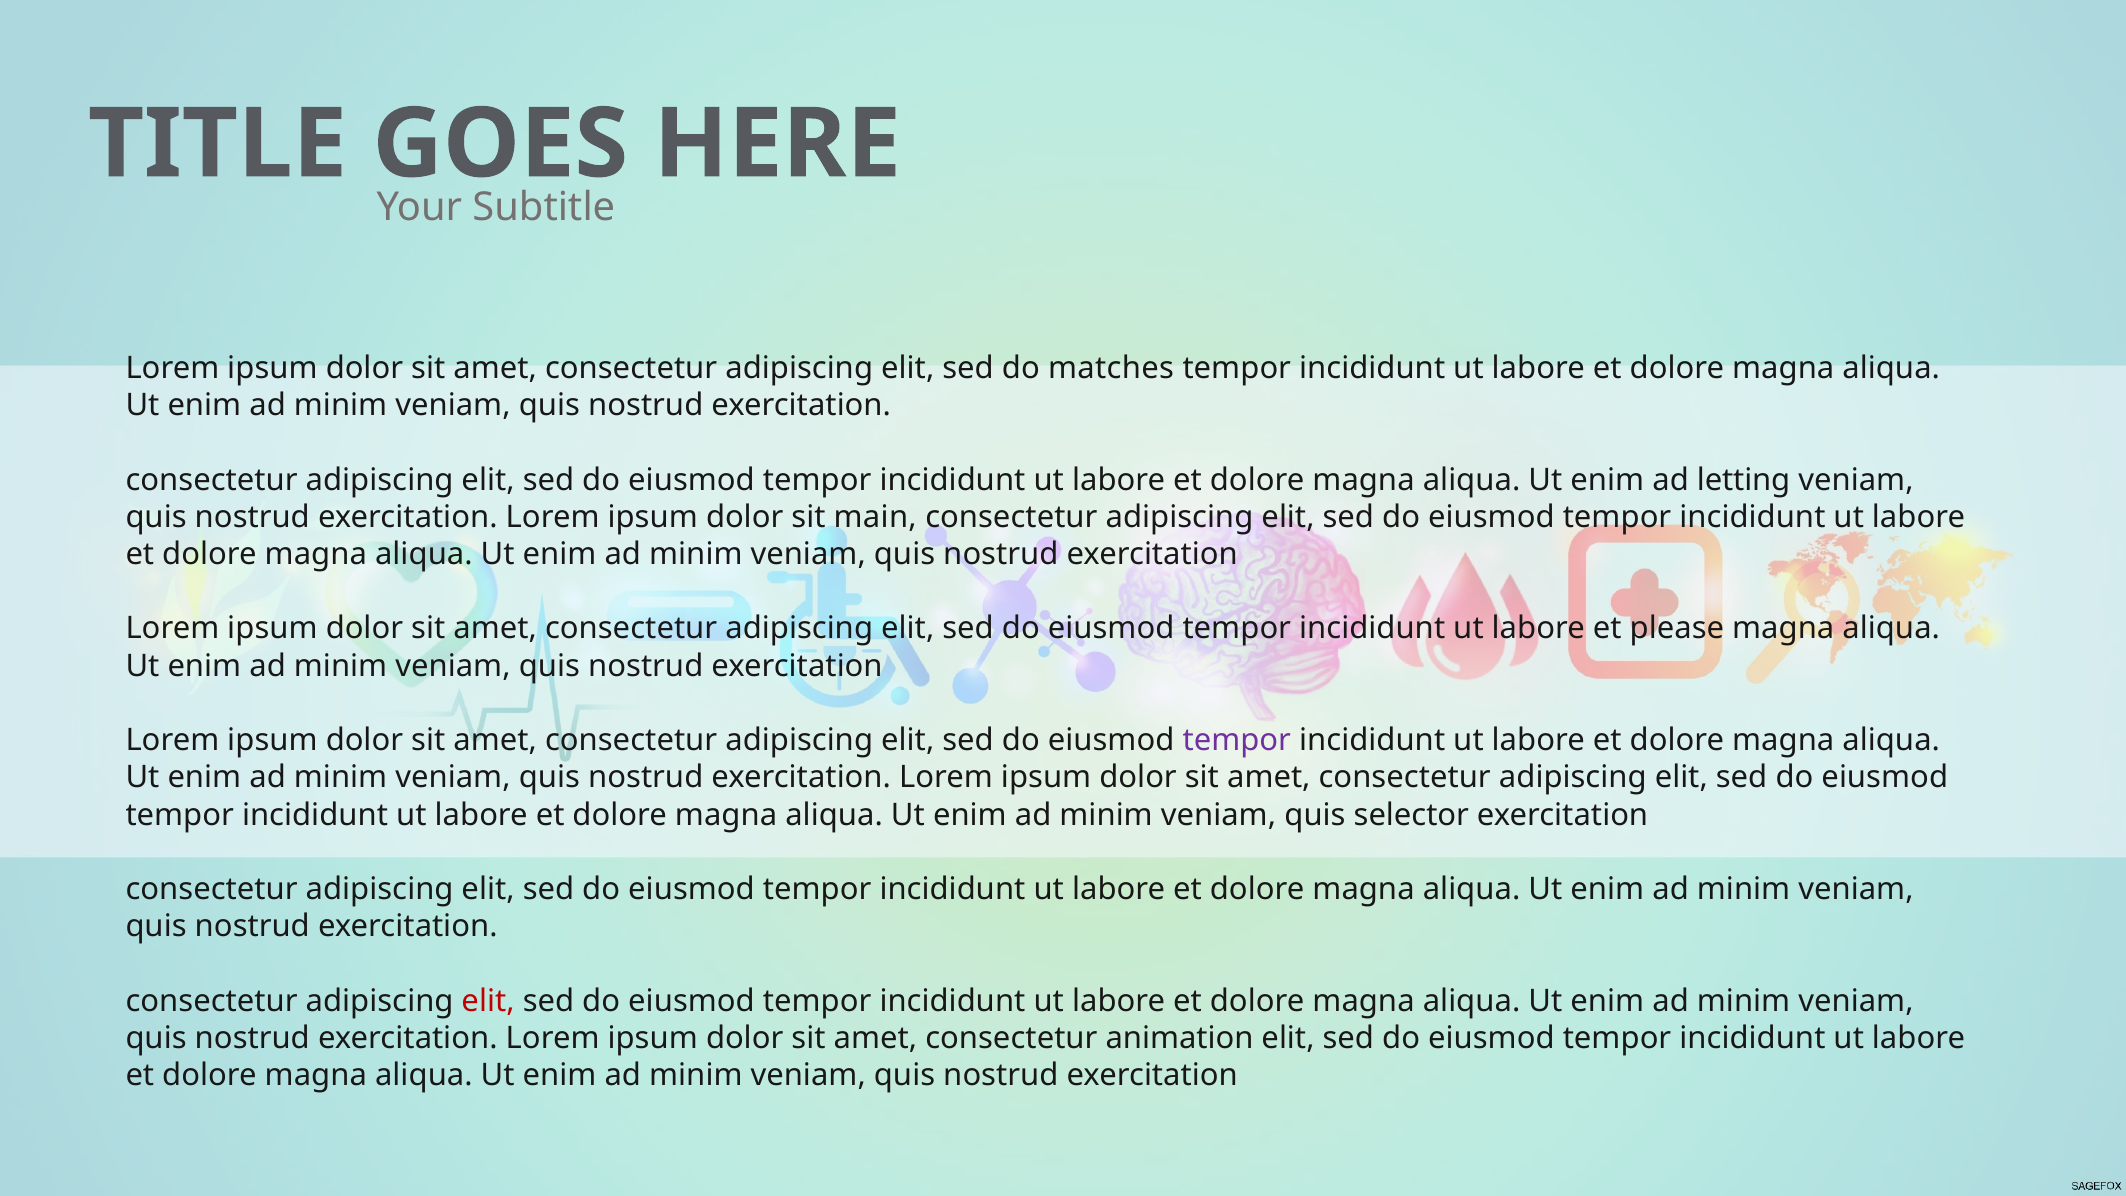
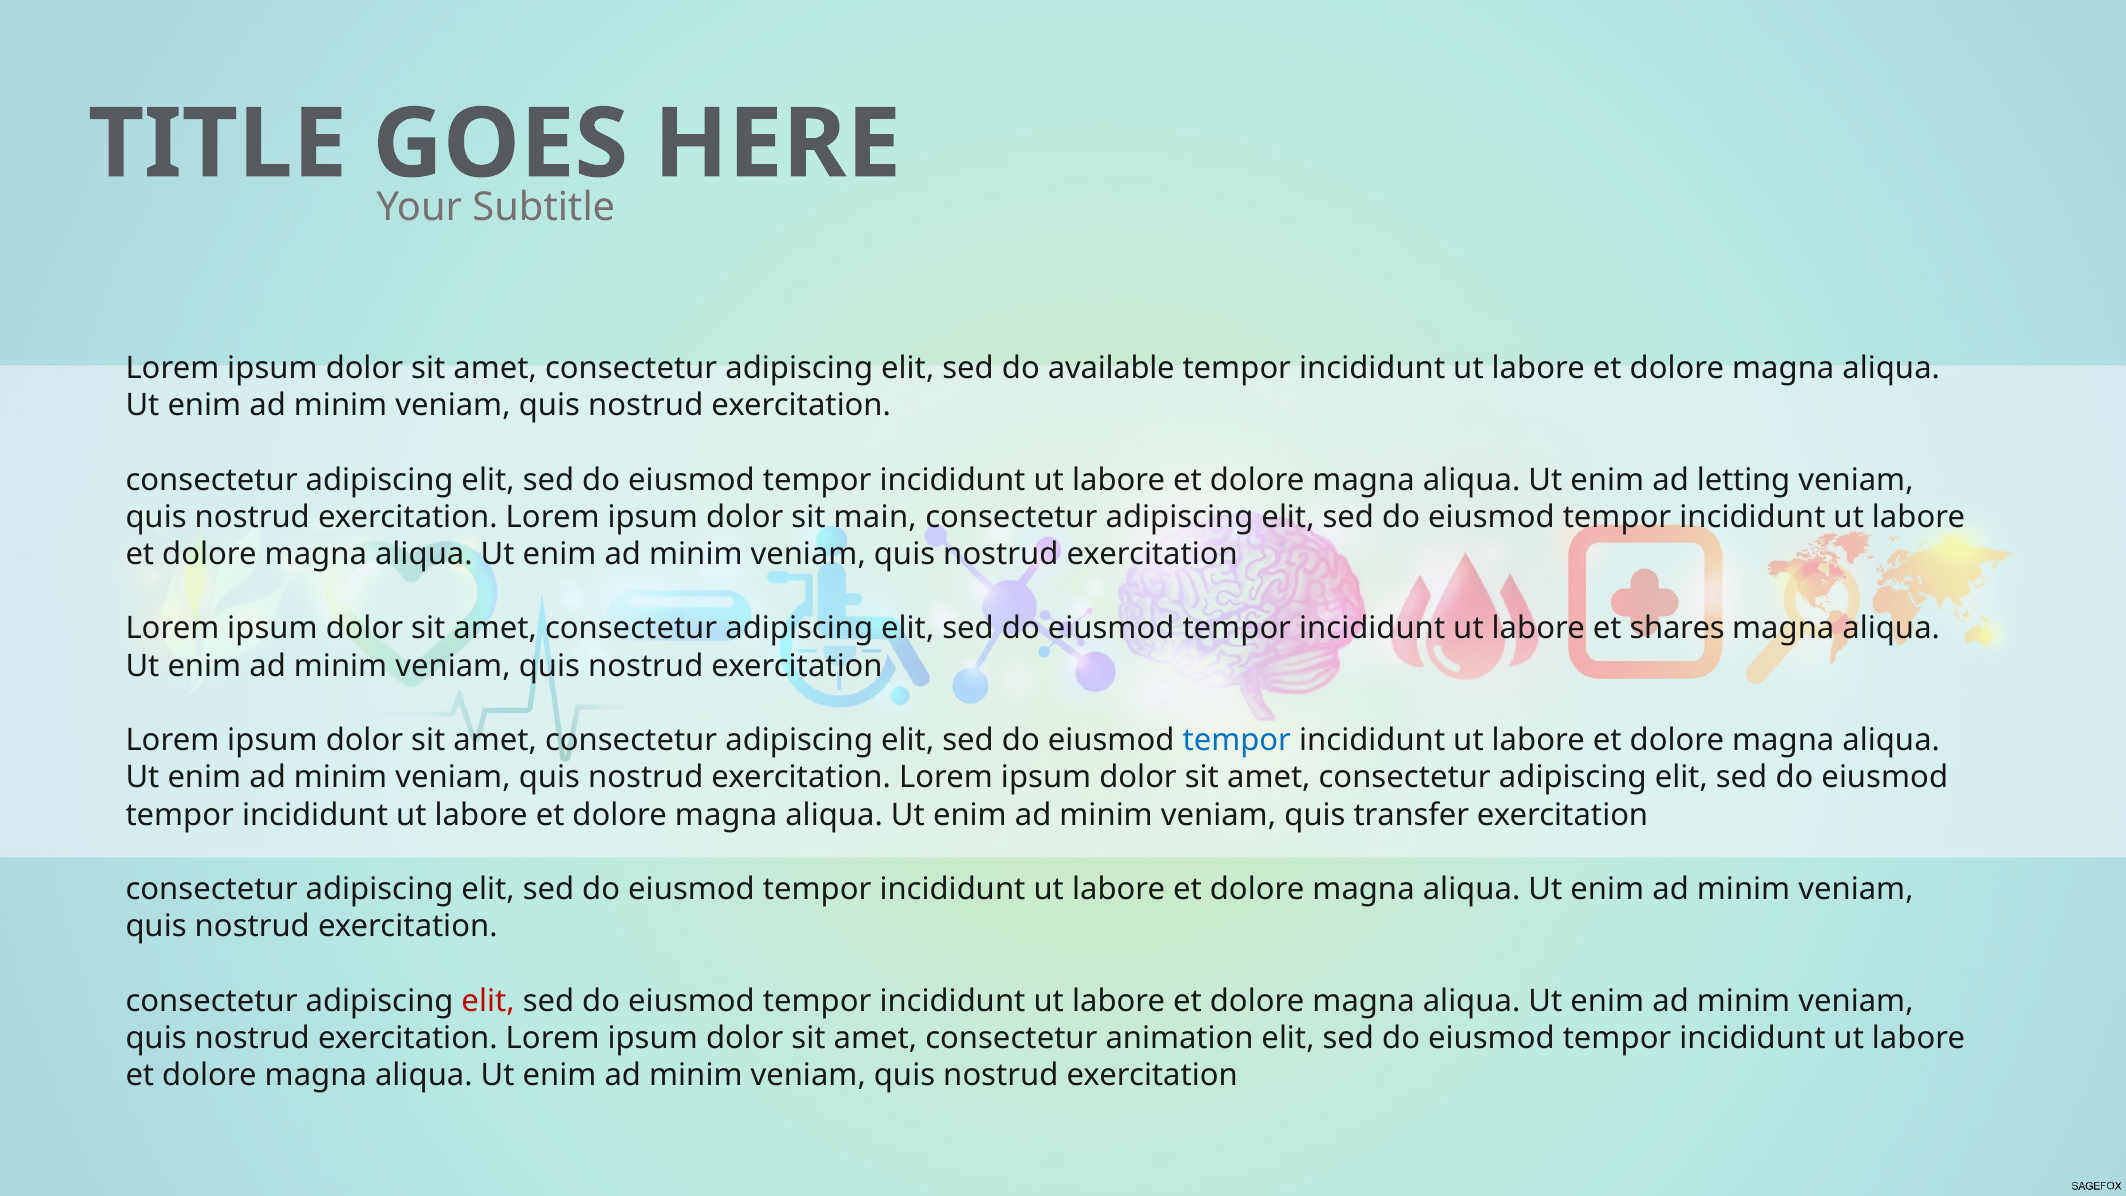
matches: matches -> available
please: please -> shares
tempor at (1237, 740) colour: purple -> blue
selector: selector -> transfer
